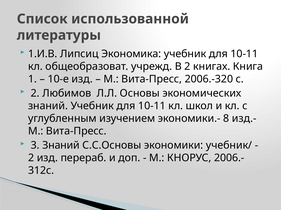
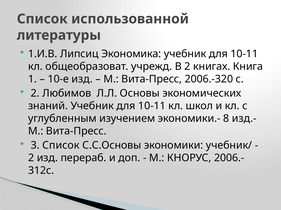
3 Знаний: Знаний -> Список
